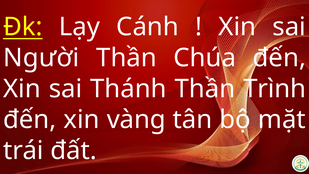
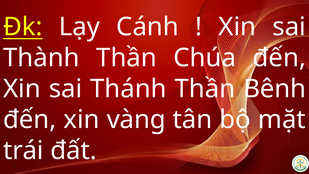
Người: Người -> Thành
Trình: Trình -> Bênh
